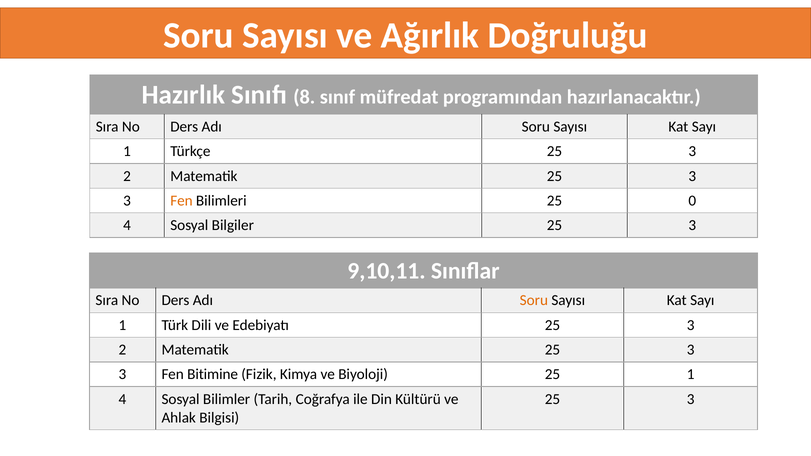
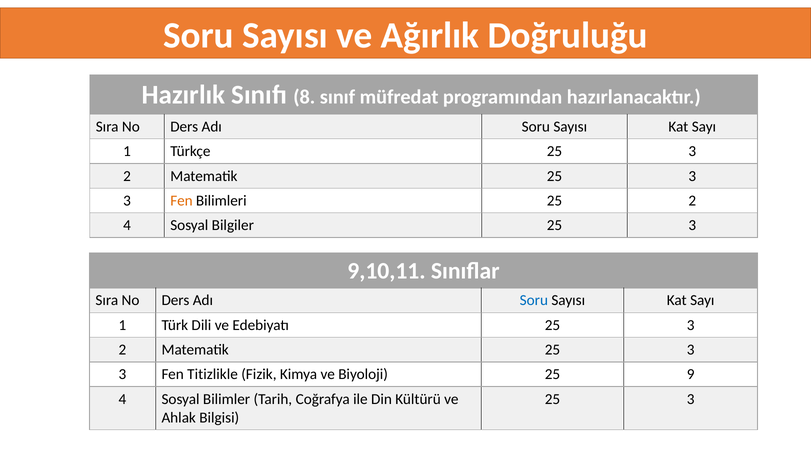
25 0: 0 -> 2
Soru at (534, 301) colour: orange -> blue
Bitimine: Bitimine -> Titizlikle
25 1: 1 -> 9
